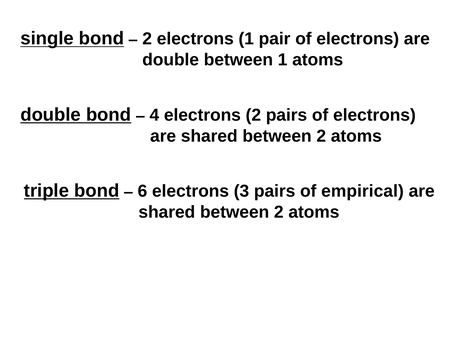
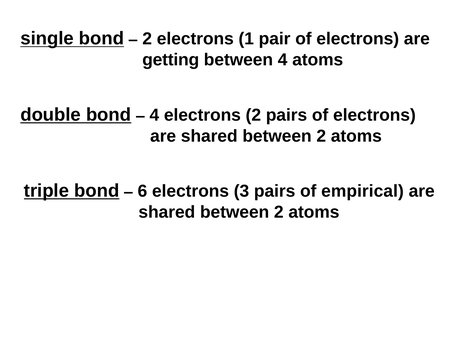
double at (171, 60): double -> getting
between 1: 1 -> 4
